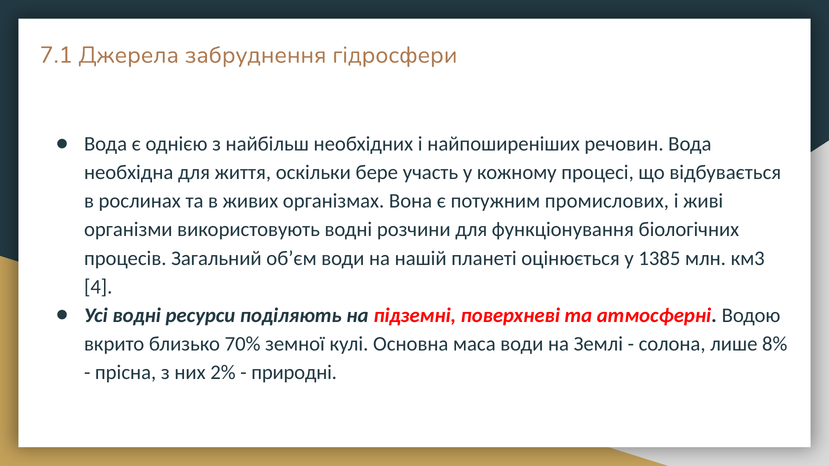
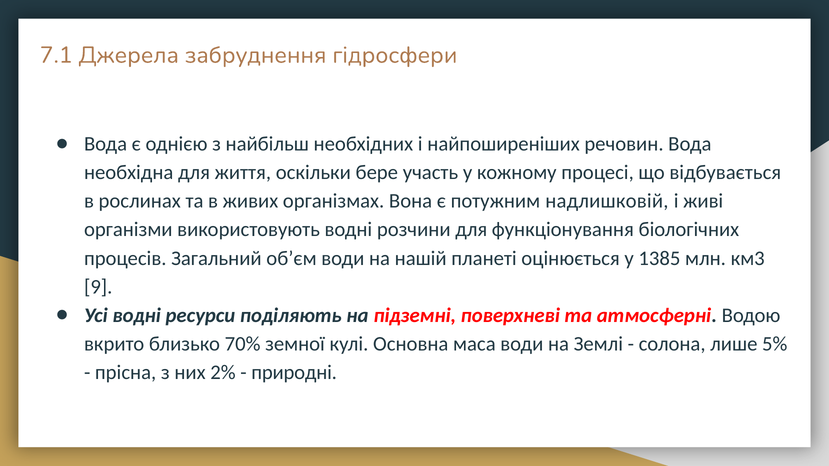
промислових: промислових -> надлишковій
4: 4 -> 9
8%: 8% -> 5%
